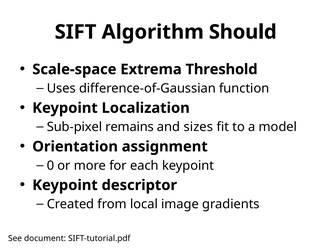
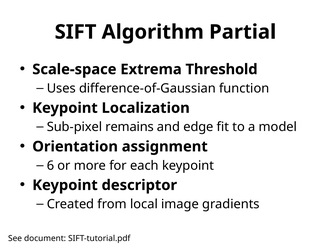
Should: Should -> Partial
sizes: sizes -> edge
0: 0 -> 6
